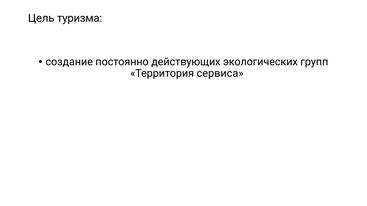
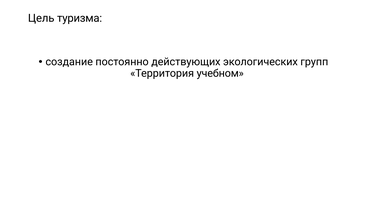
сервиса: сервиса -> учебном
